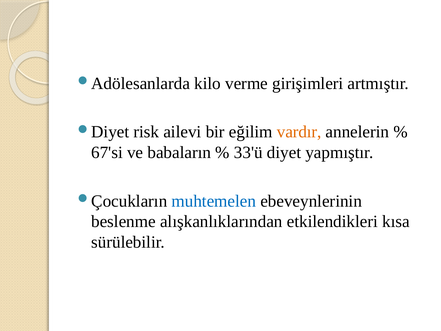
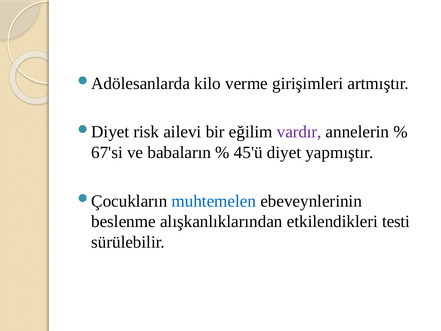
vardır colour: orange -> purple
33'ü: 33'ü -> 45'ü
kısa: kısa -> testi
